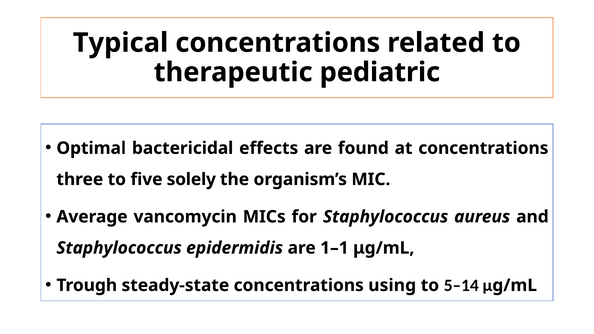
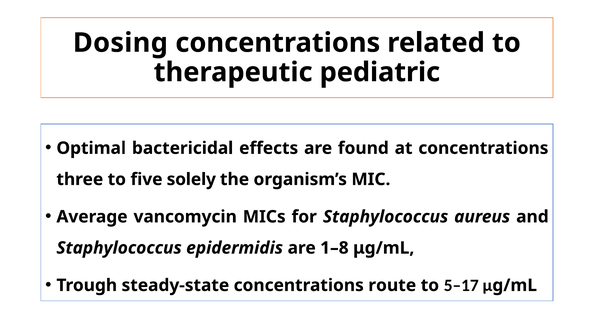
Typical: Typical -> Dosing
1–1: 1–1 -> 1–8
using: using -> route
5–14: 5–14 -> 5–17
